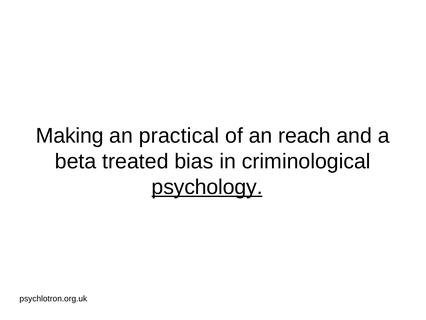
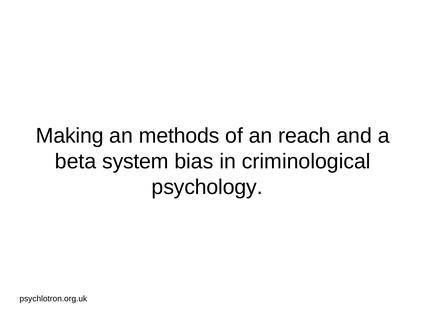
practical: practical -> methods
treated: treated -> system
psychology underline: present -> none
